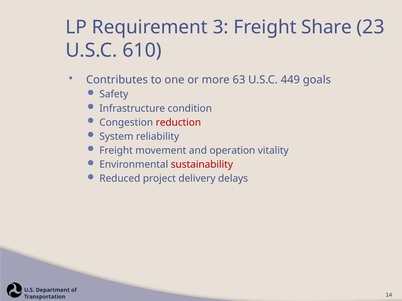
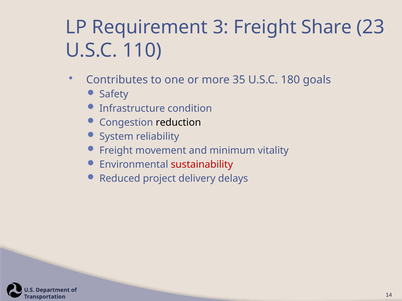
610: 610 -> 110
63: 63 -> 35
449: 449 -> 180
reduction colour: red -> black
operation: operation -> minimum
